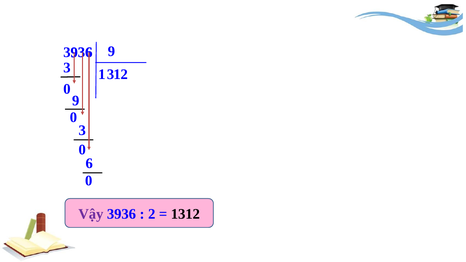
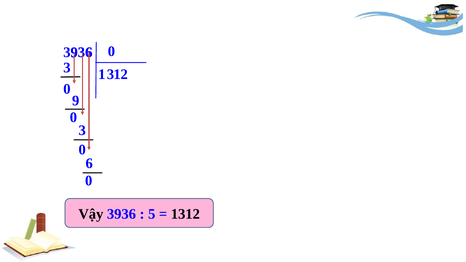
9 at (111, 51): 9 -> 0
Vậy colour: purple -> black
2 at (152, 214): 2 -> 5
